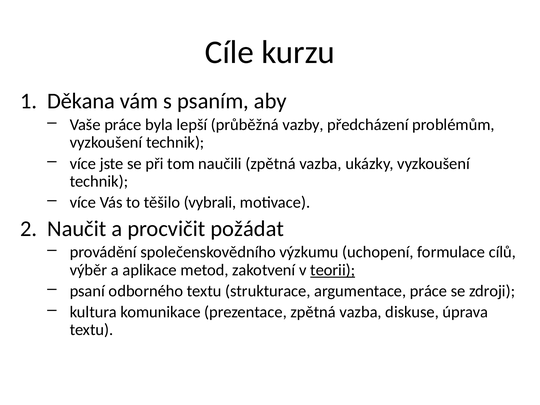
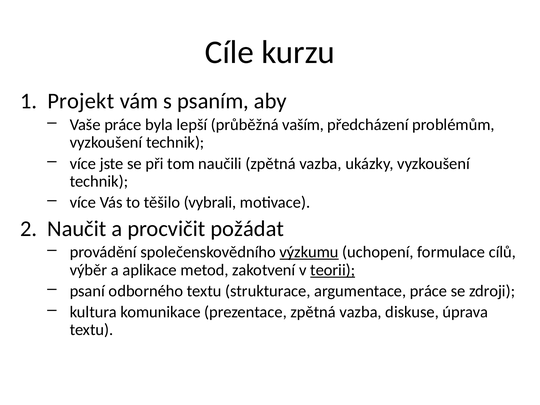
Děkana: Děkana -> Projekt
vazby: vazby -> vaším
výzkumu underline: none -> present
